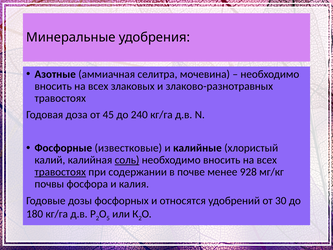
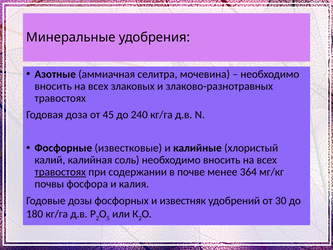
соль underline: present -> none
928: 928 -> 364
относятся: относятся -> известняк
